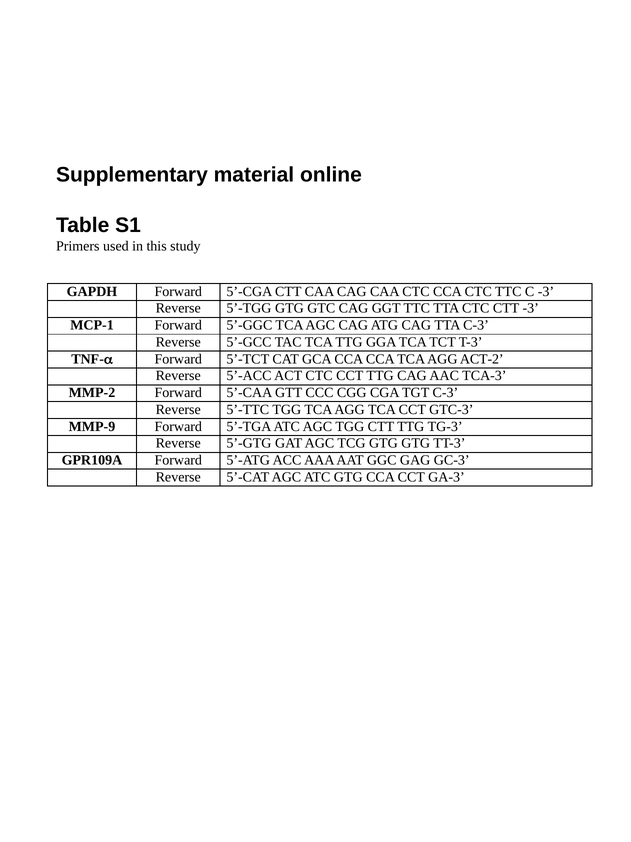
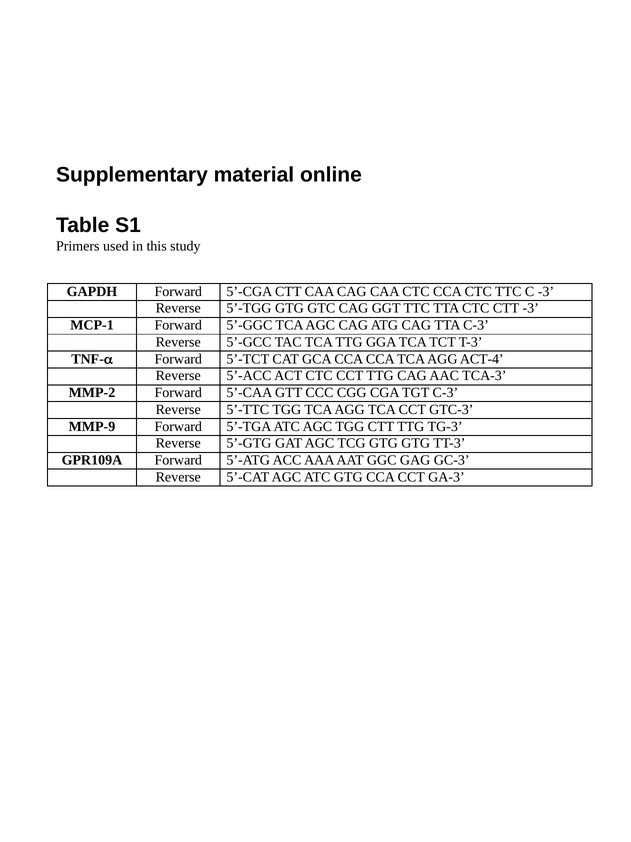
ACT-2: ACT-2 -> ACT-4
